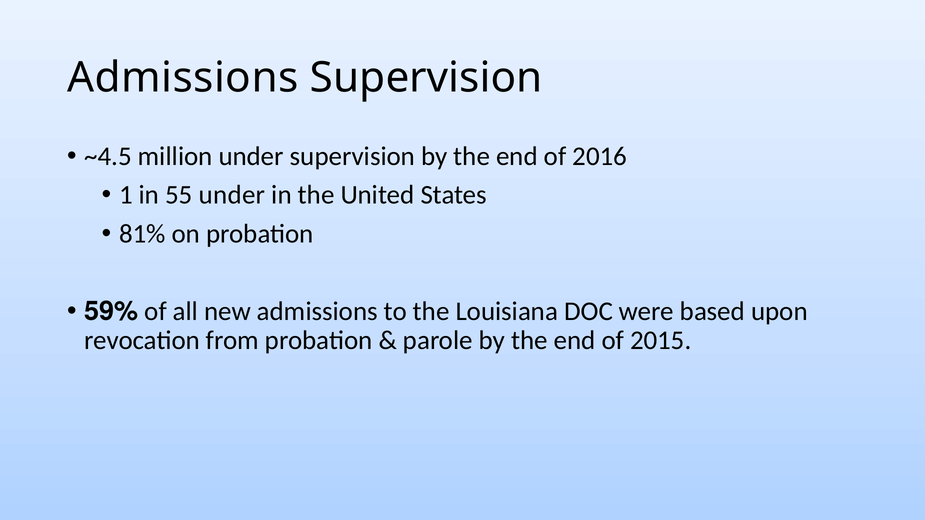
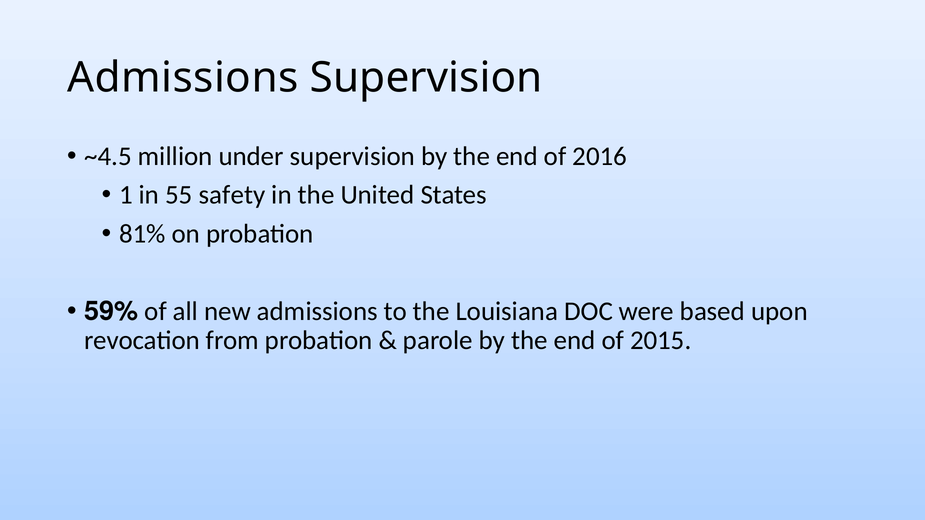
55 under: under -> safety
